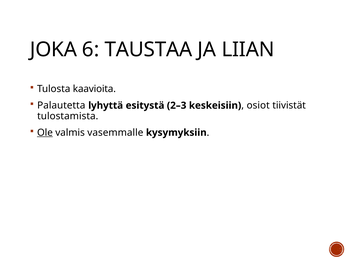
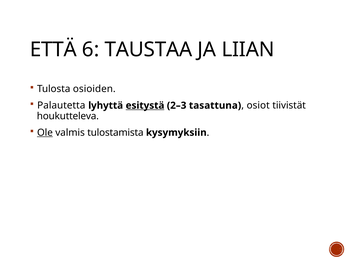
JOKA: JOKA -> ETTÄ
kaavioita: kaavioita -> osioiden
esitystä underline: none -> present
keskeisiin: keskeisiin -> tasattuna
tulostamista: tulostamista -> houkutteleva
vasemmalle: vasemmalle -> tulostamista
